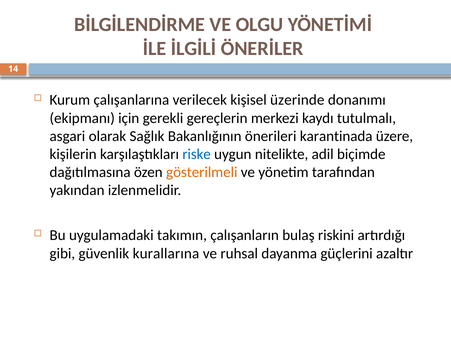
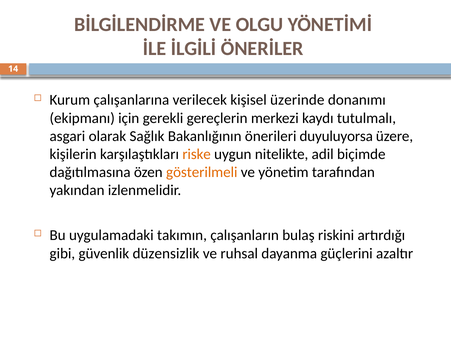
karantinada: karantinada -> duyuluyorsa
riske colour: blue -> orange
kurallarına: kurallarına -> düzensizlik
